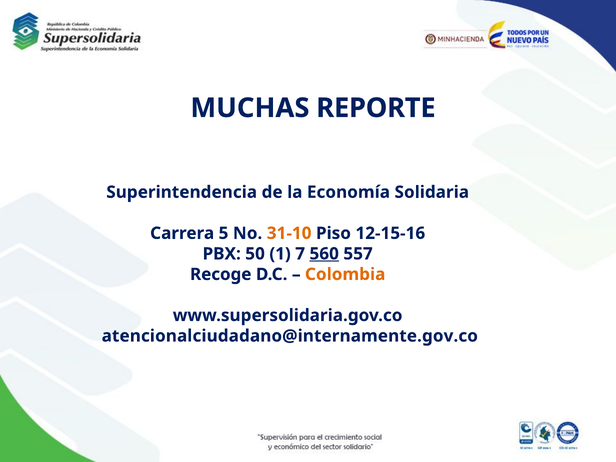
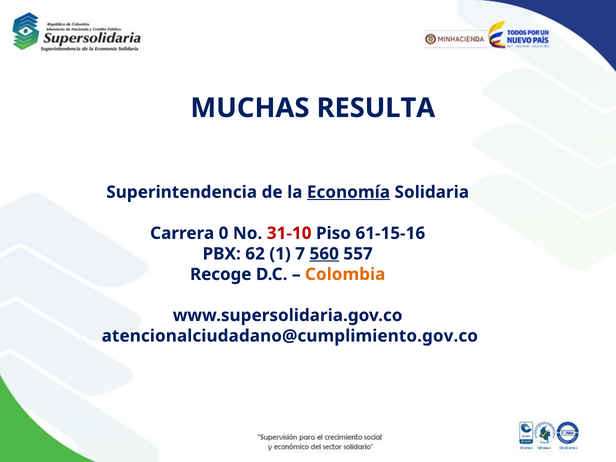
REPORTE: REPORTE -> RESULTA
Economía underline: none -> present
5: 5 -> 0
31-10 colour: orange -> red
12-15-16: 12-15-16 -> 61-15-16
50: 50 -> 62
atencionalciudadano@internamente.gov.co: atencionalciudadano@internamente.gov.co -> atencionalciudadano@cumplimiento.gov.co
